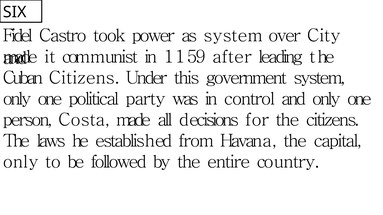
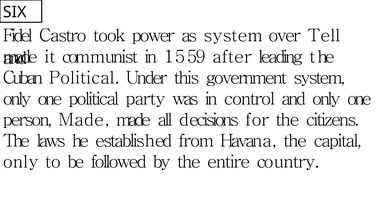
City: City -> Tell
1 1: 1 -> 5
Cuban Citizens: Citizens -> Political
person Costa: Costa -> Made
